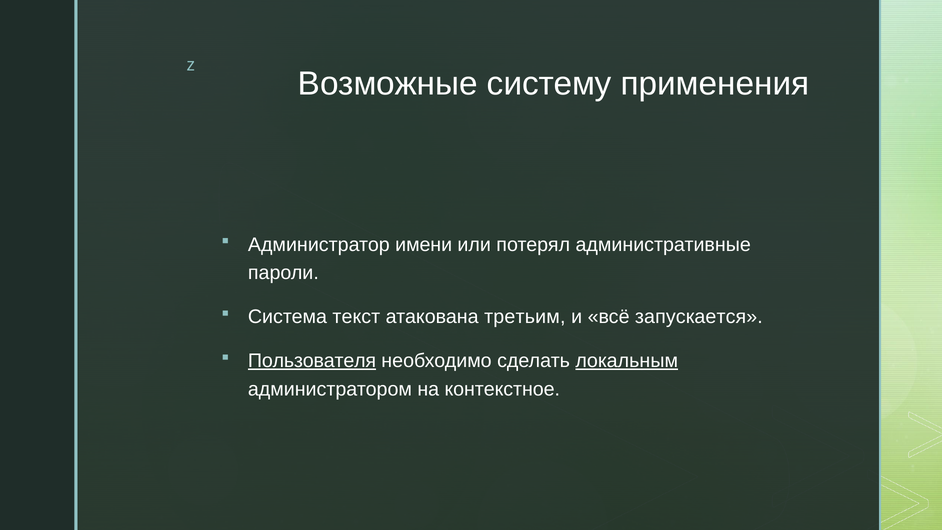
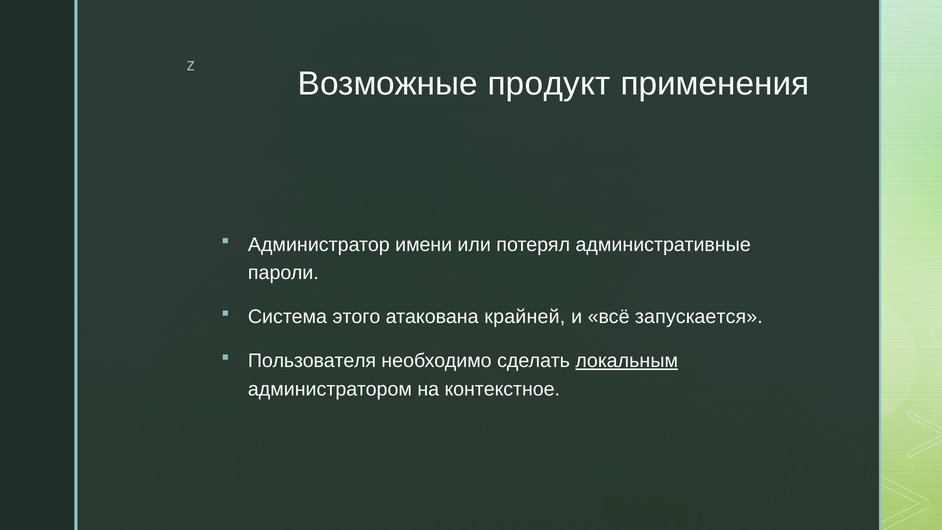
систему: систему -> продукт
текст: текст -> этого
третьим: третьим -> крайней
Пользователя underline: present -> none
